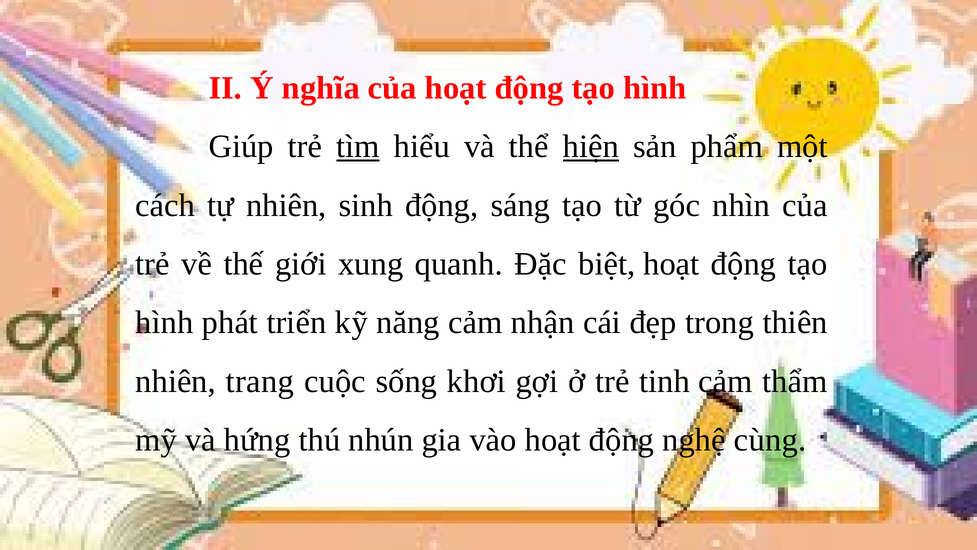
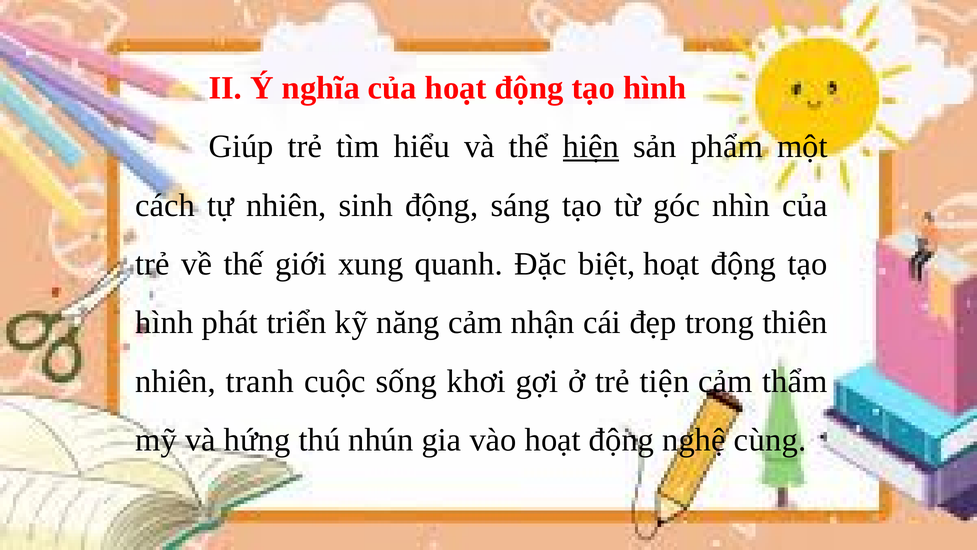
tìm underline: present -> none
trang: trang -> tranh
tinh: tinh -> tiện
